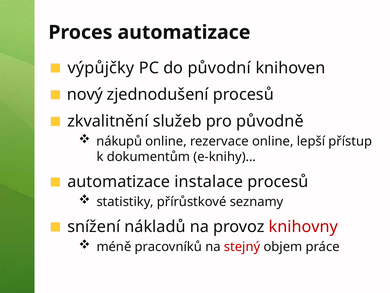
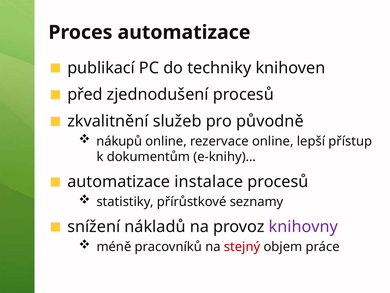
výpůjčky: výpůjčky -> publikací
původní: původní -> techniky
nový: nový -> před
knihovny colour: red -> purple
